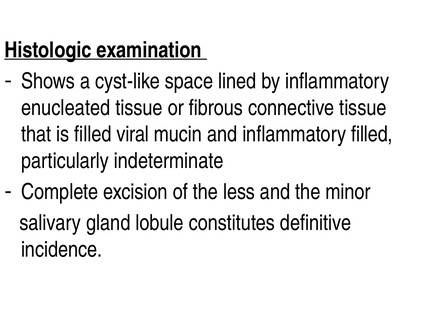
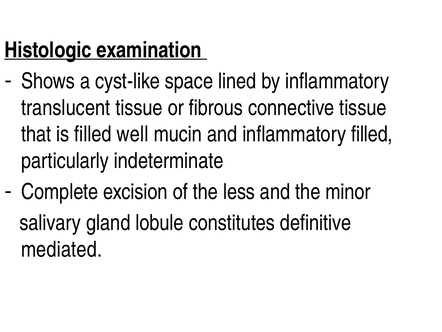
enucleated: enucleated -> translucent
viral: viral -> well
incidence: incidence -> mediated
